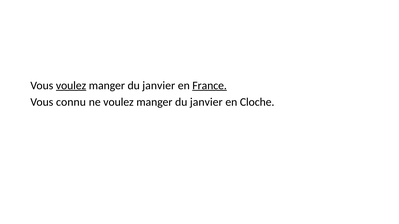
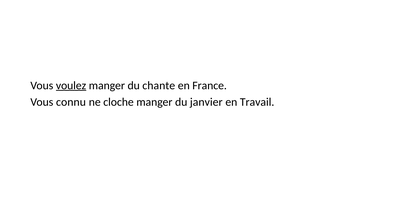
janvier at (159, 86): janvier -> chante
France underline: present -> none
ne voulez: voulez -> cloche
Cloche: Cloche -> Travail
